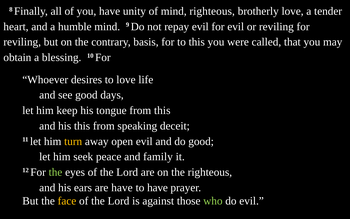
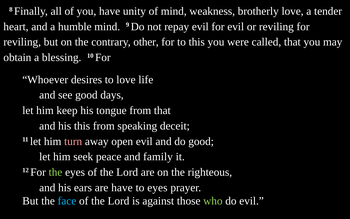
mind righteous: righteous -> weakness
basis: basis -> other
from this: this -> that
turn colour: yellow -> pink
to have: have -> eyes
face colour: yellow -> light blue
